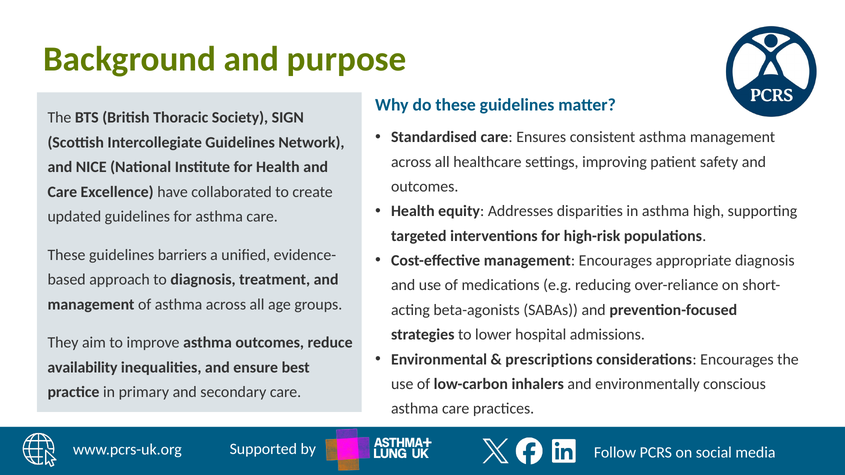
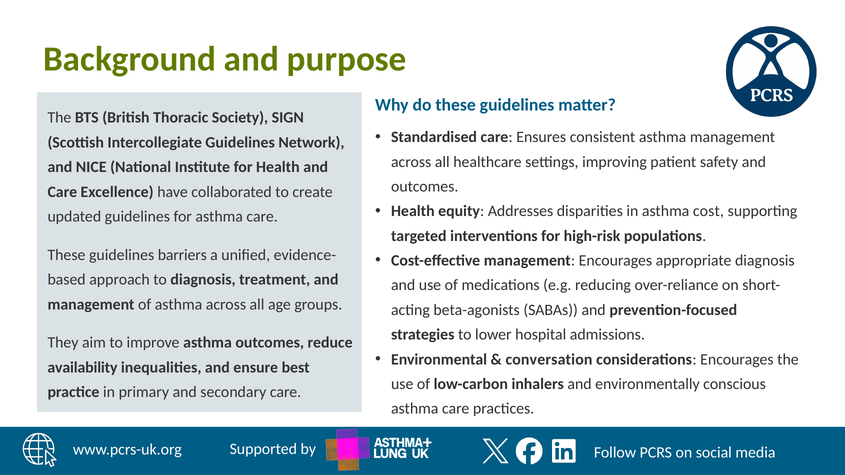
high: high -> cost
prescriptions: prescriptions -> conversation
